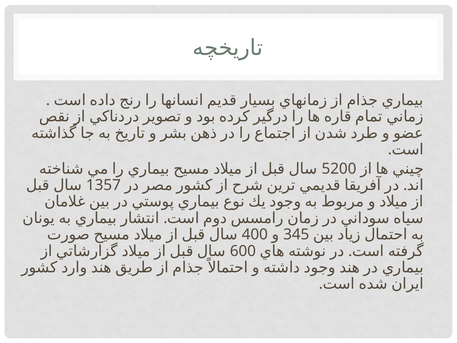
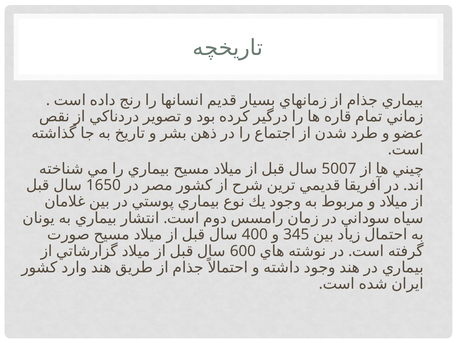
5200: 5200 -> 5007
1357: 1357 -> 1650
